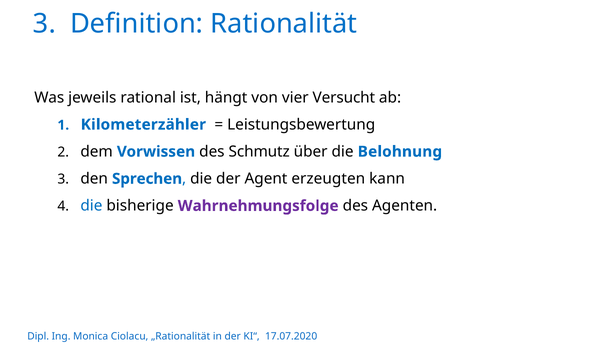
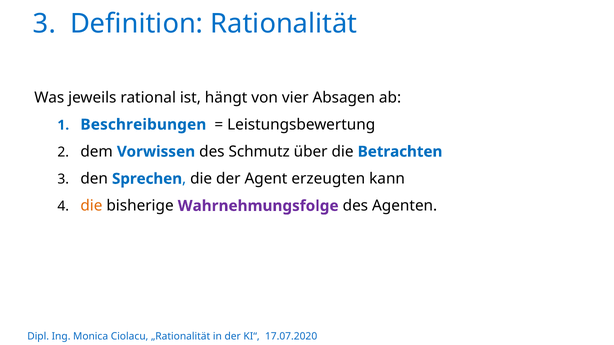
Versucht: Versucht -> Absagen
Kilometerzähler: Kilometerzähler -> Beschreibungen
Belohnung: Belohnung -> Betrachten
die at (91, 206) colour: blue -> orange
